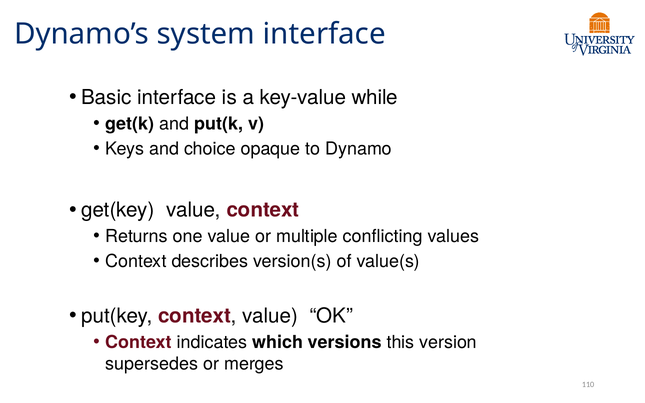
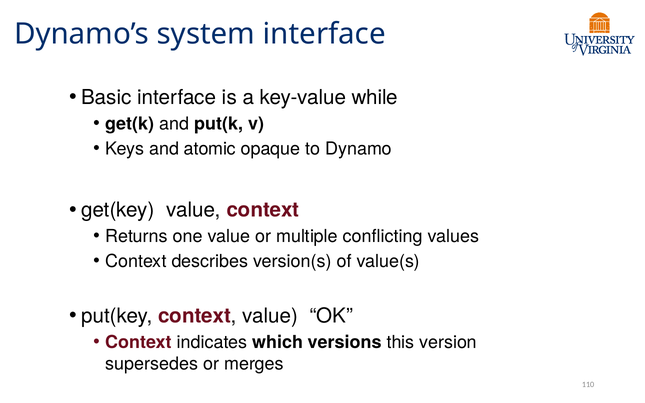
choice: choice -> atomic
